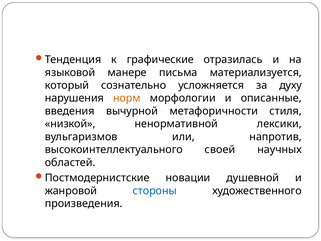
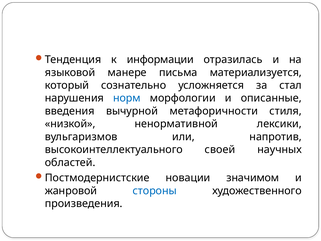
графические: графические -> информации
духу: духу -> стал
норм colour: orange -> blue
душевной: душевной -> значимом
